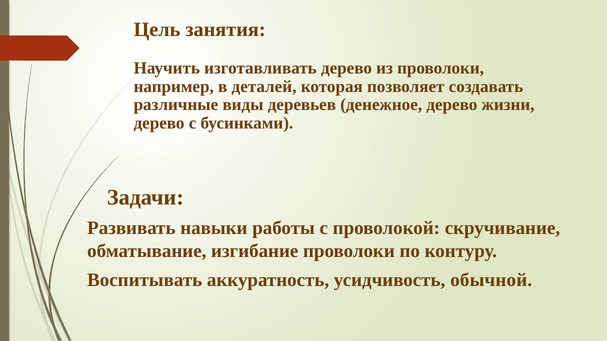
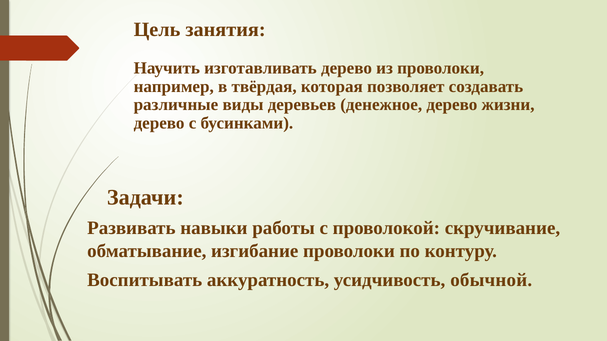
деталей: деталей -> твёрдая
